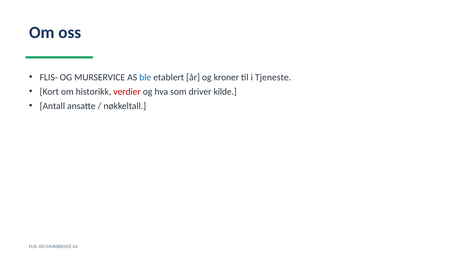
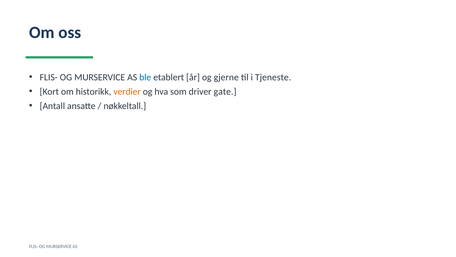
kroner: kroner -> gjerne
verdier colour: red -> orange
kilde: kilde -> gate
